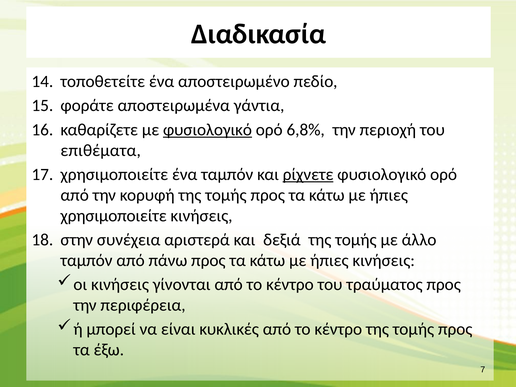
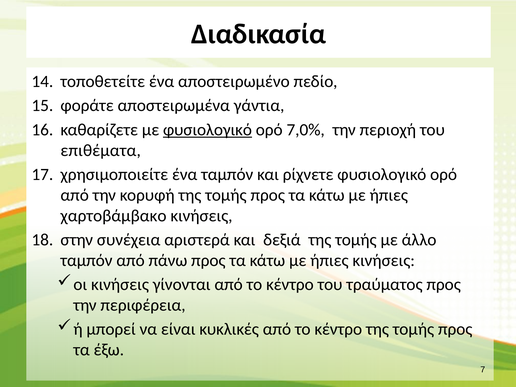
6,8%: 6,8% -> 7,0%
ρίχνετε underline: present -> none
χρησιμοποιείτε at (114, 216): χρησιμοποιείτε -> χαρτοβάμβακο
